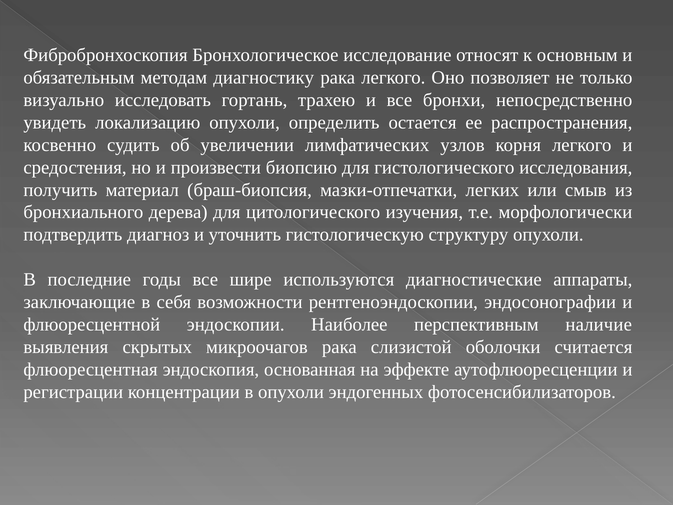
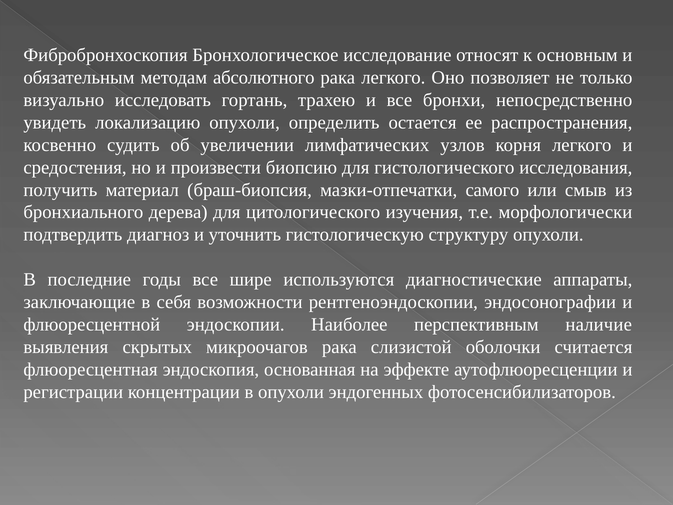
диагностику: диагностику -> абсолютного
легких: легких -> самого
